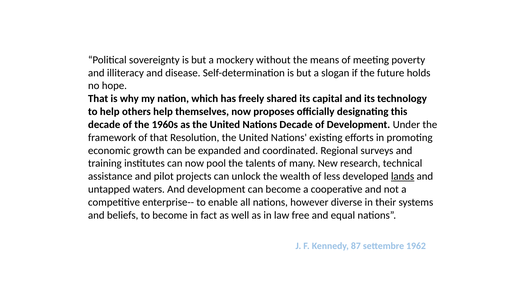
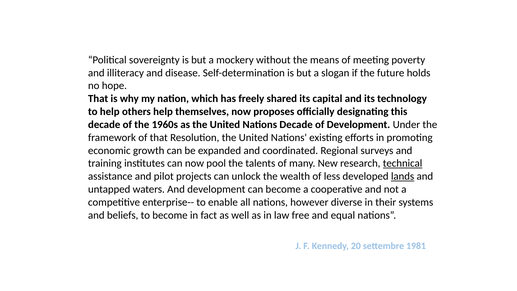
technical underline: none -> present
87: 87 -> 20
1962: 1962 -> 1981
